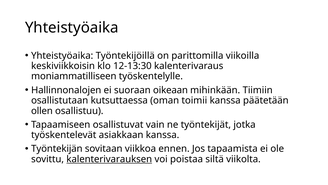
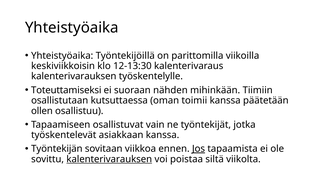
moniammatilliseen at (74, 76): moniammatilliseen -> kalenterivarauksen
Hallinnonalojen: Hallinnonalojen -> Toteuttamiseksi
oikeaan: oikeaan -> nähden
Jos underline: none -> present
